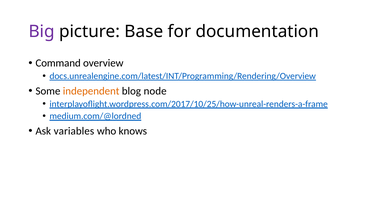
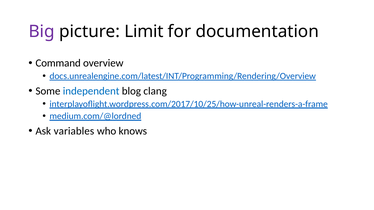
Base: Base -> Limit
independent colour: orange -> blue
node: node -> clang
